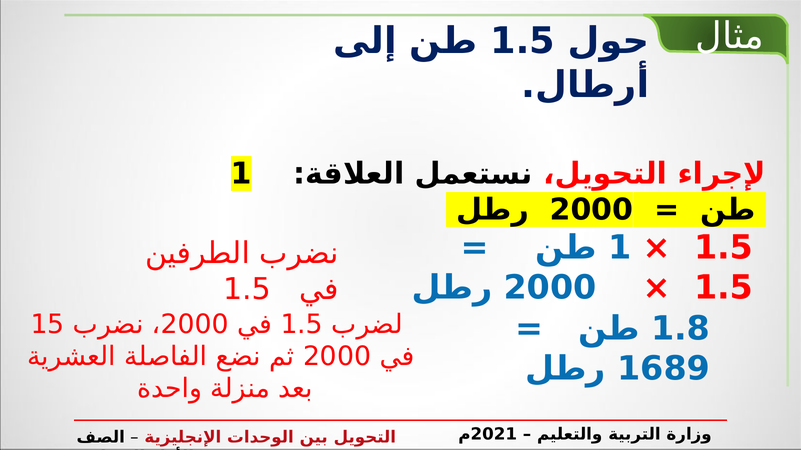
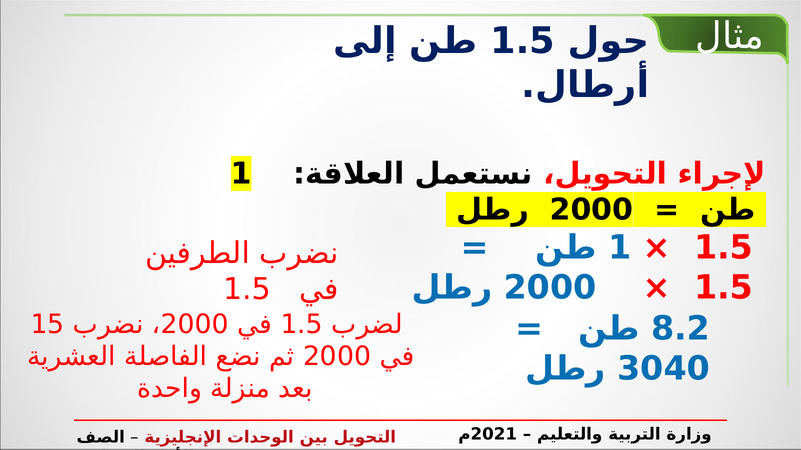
1.8: 1.8 -> 8.2
1689: 1689 -> 3040
